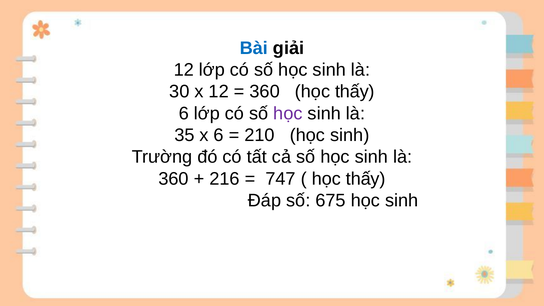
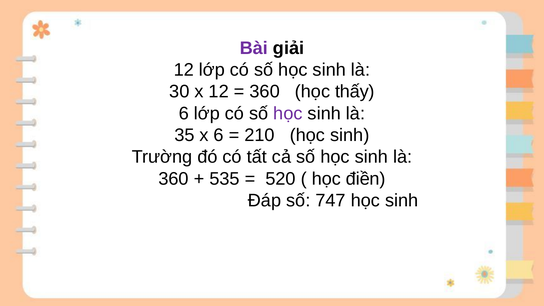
Bài colour: blue -> purple
216: 216 -> 535
747: 747 -> 520
thấy at (366, 179): thấy -> điền
675: 675 -> 747
